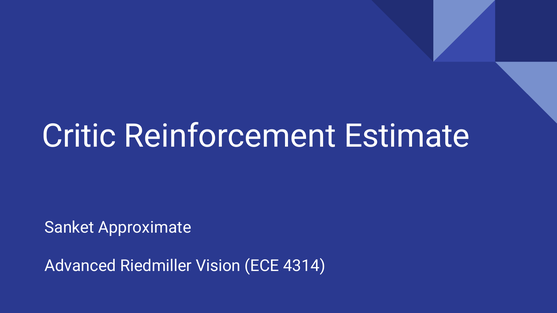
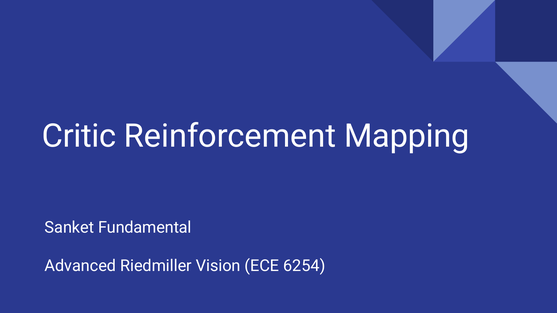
Estimate: Estimate -> Mapping
Approximate: Approximate -> Fundamental
4314: 4314 -> 6254
